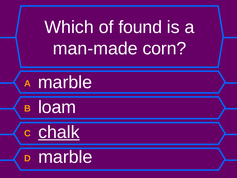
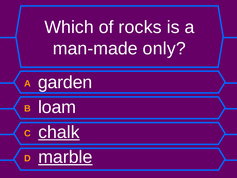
found: found -> rocks
corn: corn -> only
A marble: marble -> garden
marble at (65, 157) underline: none -> present
